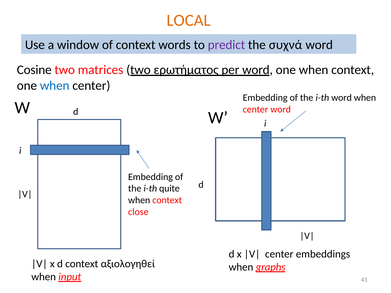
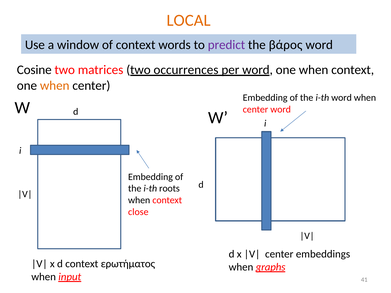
συχνά: συχνά -> βάρος
ερωτήματος: ερωτήματος -> occurrences
when at (55, 86) colour: blue -> orange
quite: quite -> roots
αξιολογηθεί: αξιολογηθεί -> ερωτήματος
